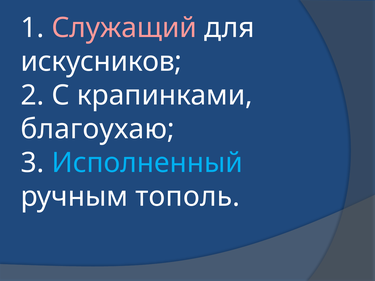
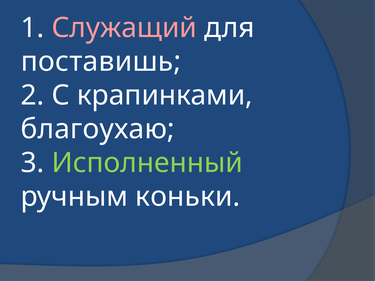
искусников: искусников -> поставишь
Исполненный colour: light blue -> light green
тополь: тополь -> коньки
